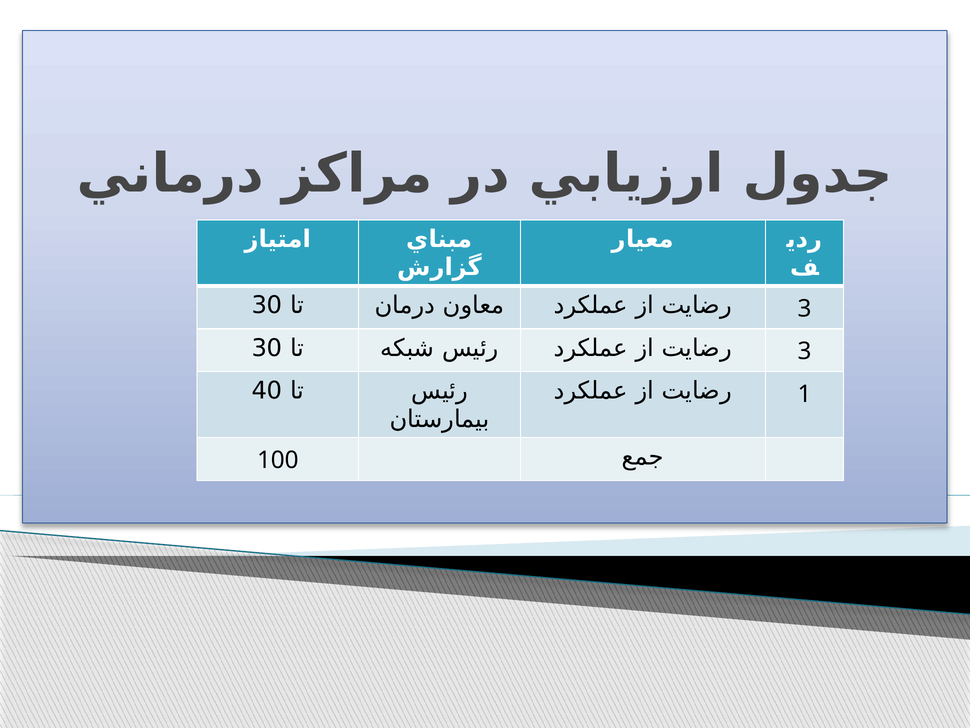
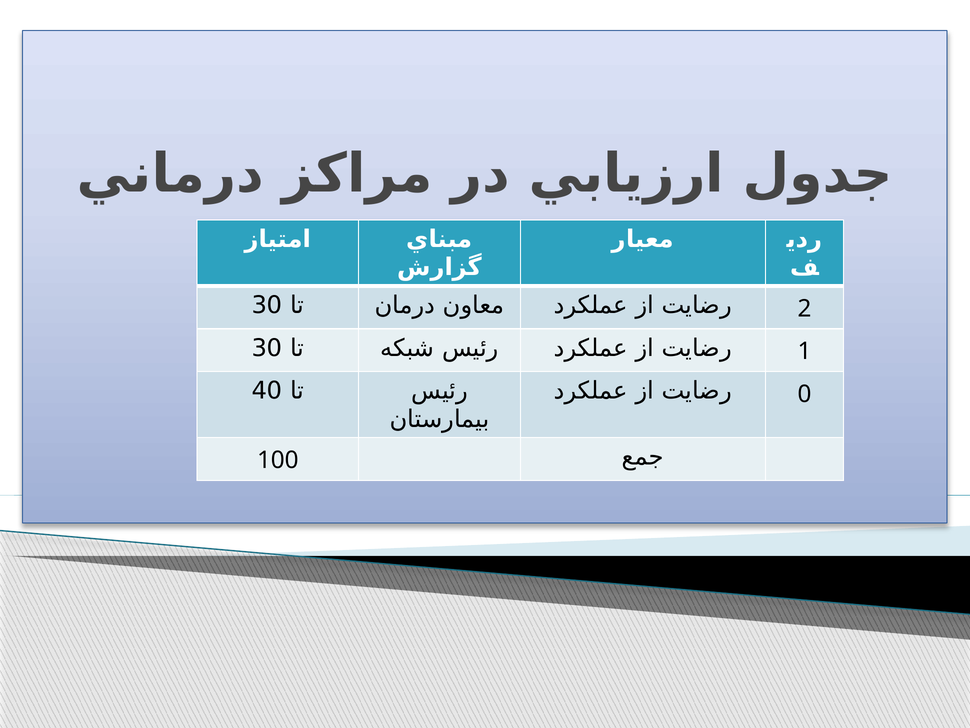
3 at (805, 309): 3 -> 2
3 at (805, 351): 3 -> 1
1: 1 -> 0
